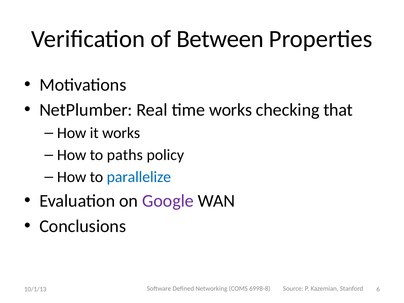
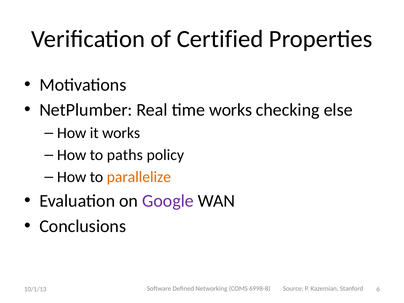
Between: Between -> Certified
that: that -> else
parallelize colour: blue -> orange
